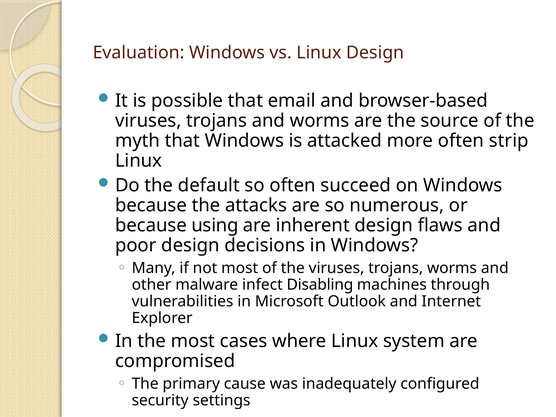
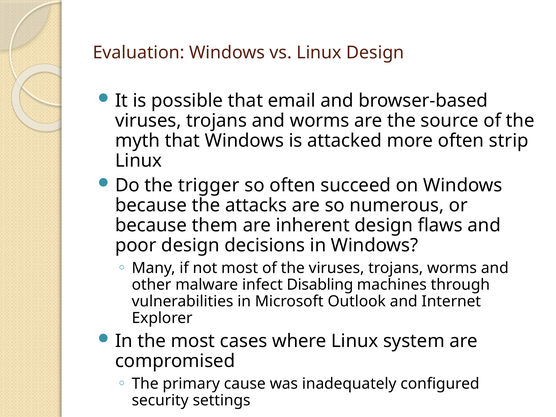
default: default -> trigger
using: using -> them
